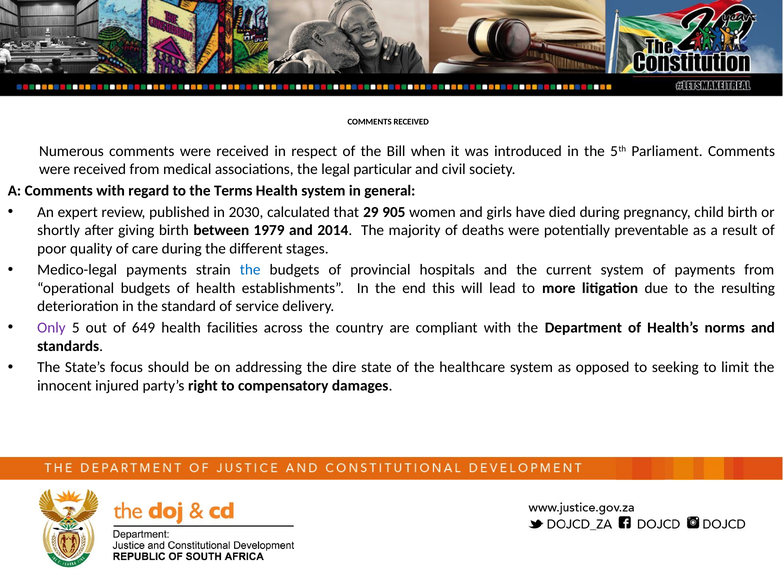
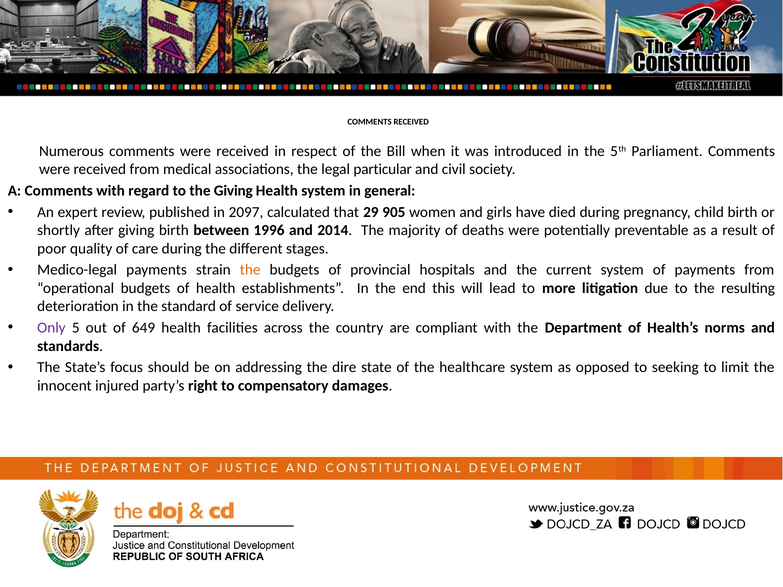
the Terms: Terms -> Giving
2030: 2030 -> 2097
1979: 1979 -> 1996
the at (250, 270) colour: blue -> orange
